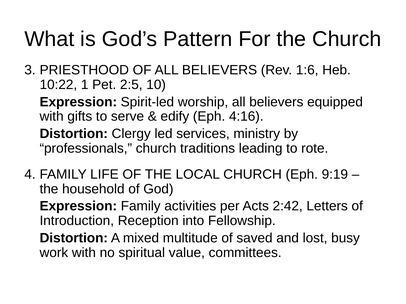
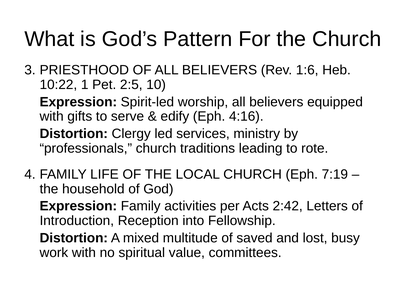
9:19: 9:19 -> 7:19
